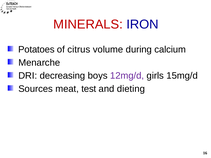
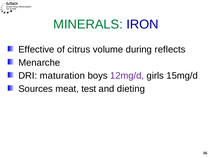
MINERALS colour: red -> green
Potatoes: Potatoes -> Effective
calcium: calcium -> reflects
decreasing: decreasing -> maturation
